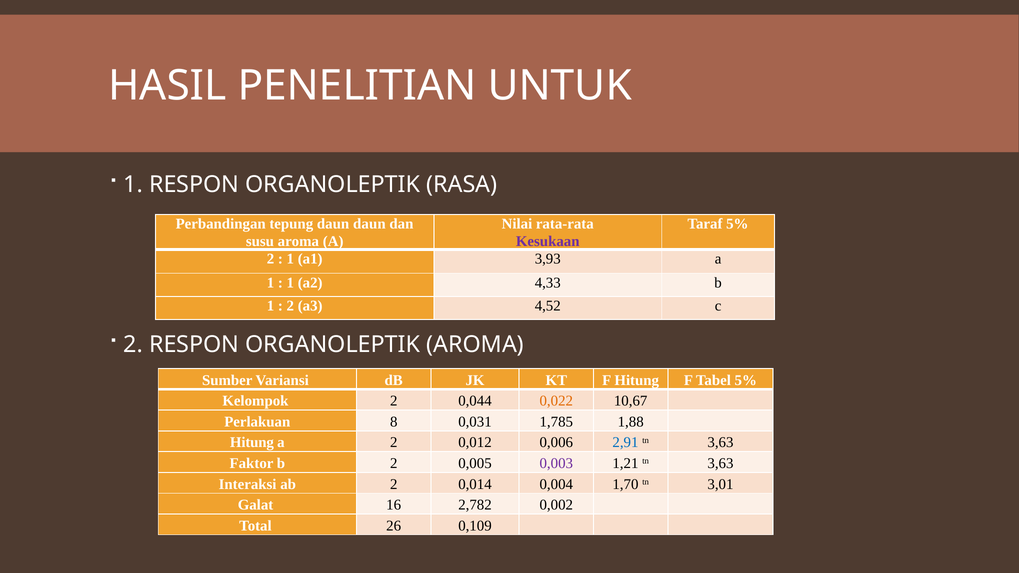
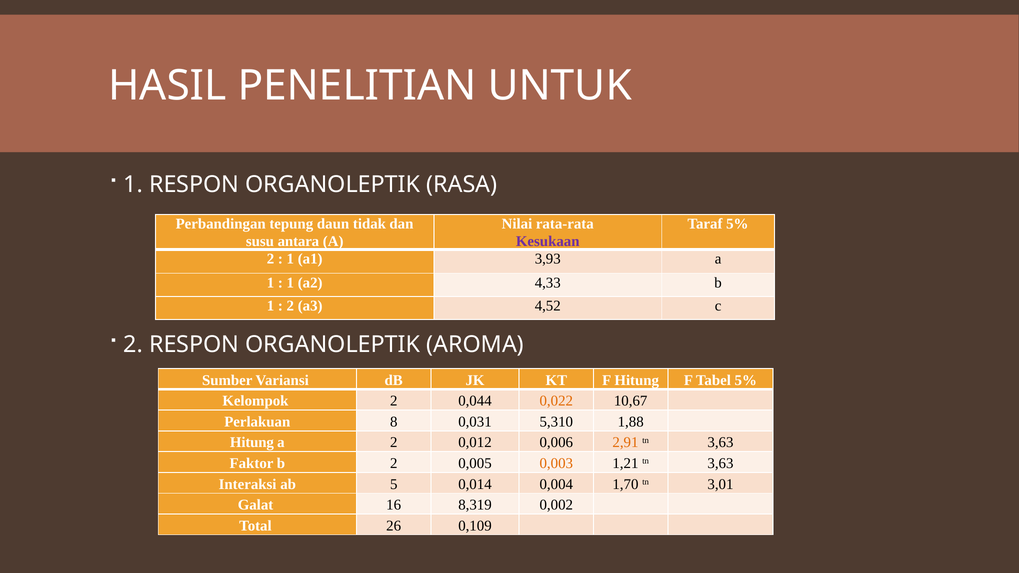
daun daun: daun -> tidak
susu aroma: aroma -> antara
1,785: 1,785 -> 5,310
2,91 colour: blue -> orange
0,003 colour: purple -> orange
ab 2: 2 -> 5
2,782: 2,782 -> 8,319
